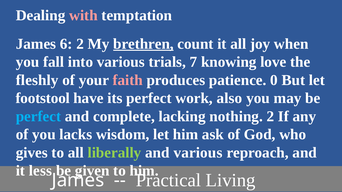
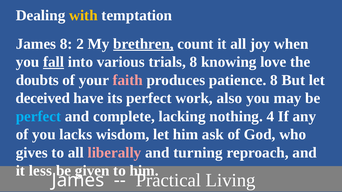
with colour: pink -> yellow
James 6: 6 -> 8
fall underline: none -> present
trials 7: 7 -> 8
fleshly: fleshly -> doubts
patience 0: 0 -> 8
footstool: footstool -> deceived
nothing 2: 2 -> 4
liberally colour: light green -> pink
and various: various -> turning
